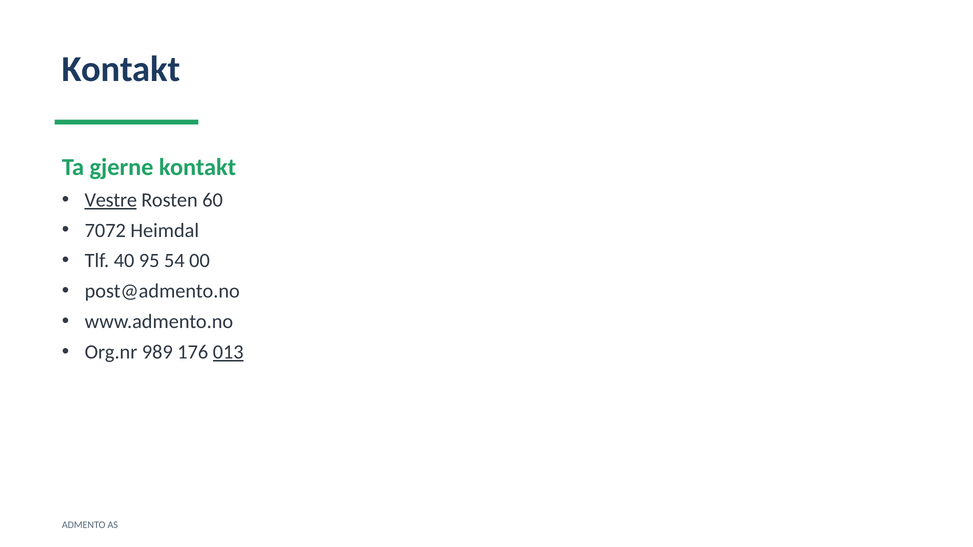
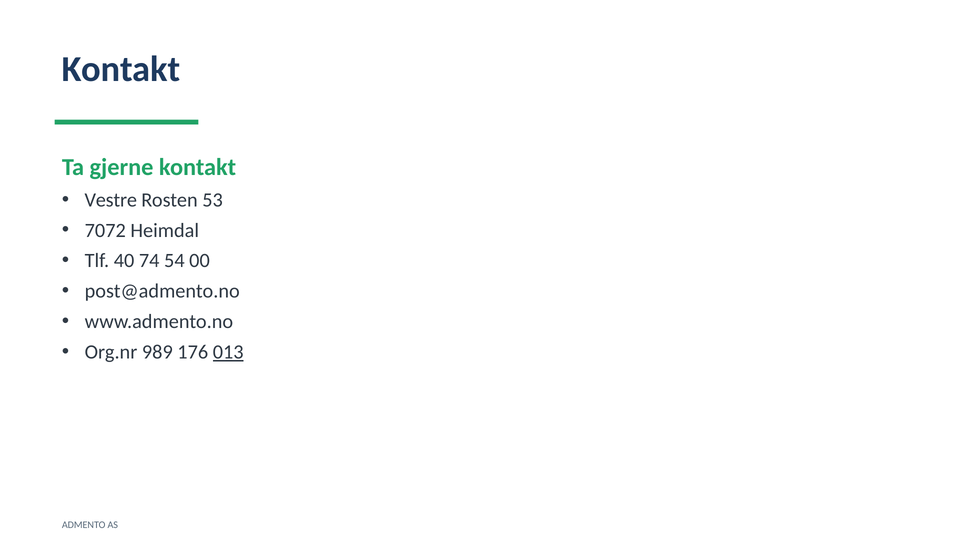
Vestre underline: present -> none
60: 60 -> 53
95: 95 -> 74
